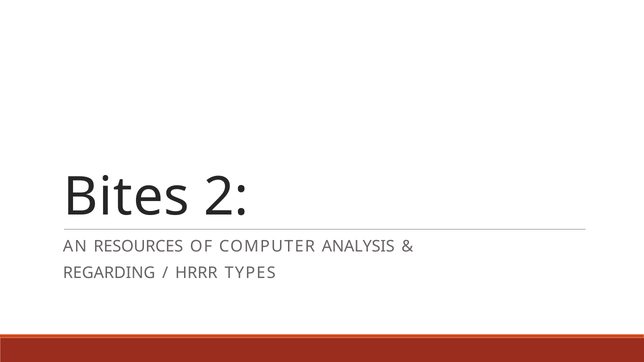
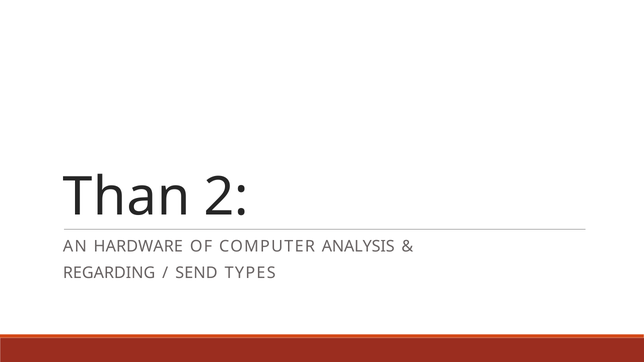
Bites: Bites -> Than
RESOURCES: RESOURCES -> HARDWARE
HRRR: HRRR -> SEND
